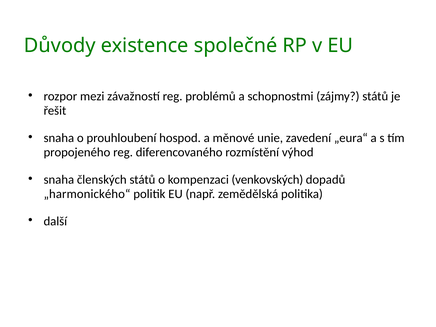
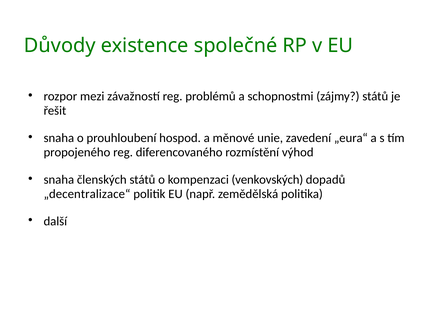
„harmonického“: „harmonického“ -> „decentralizace“
